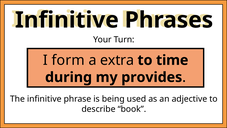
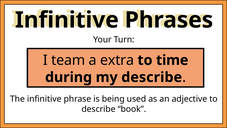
form: form -> team
my provides: provides -> describe
